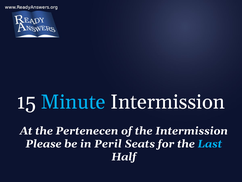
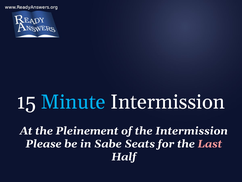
Pertenecen: Pertenecen -> Pleinement
Peril: Peril -> Sabe
Last colour: light blue -> pink
